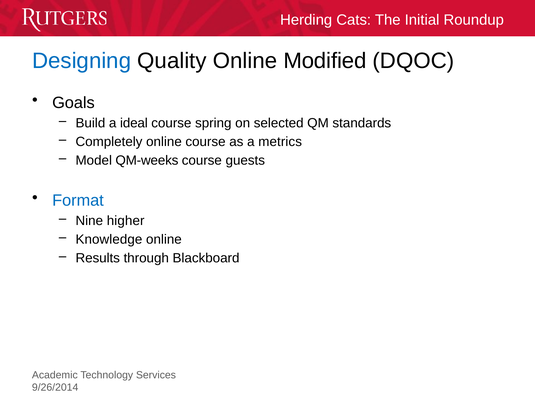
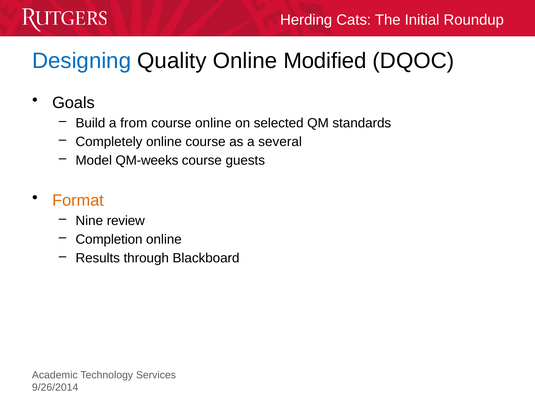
ideal: ideal -> from
course spring: spring -> online
metrics: metrics -> several
Format colour: blue -> orange
higher: higher -> review
Knowledge: Knowledge -> Completion
